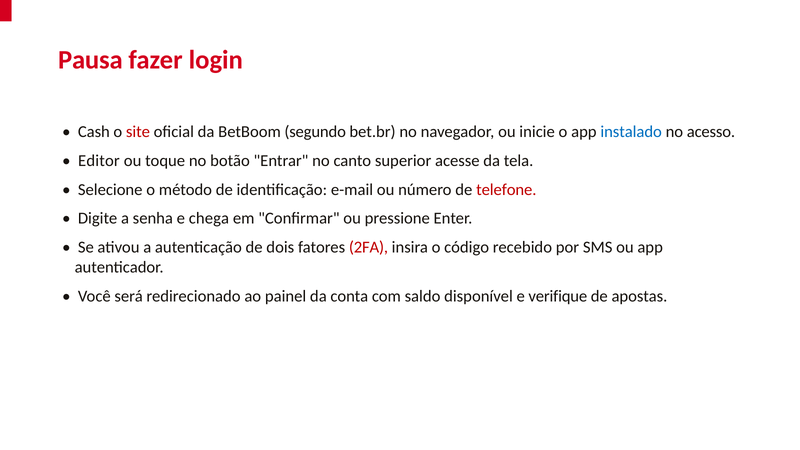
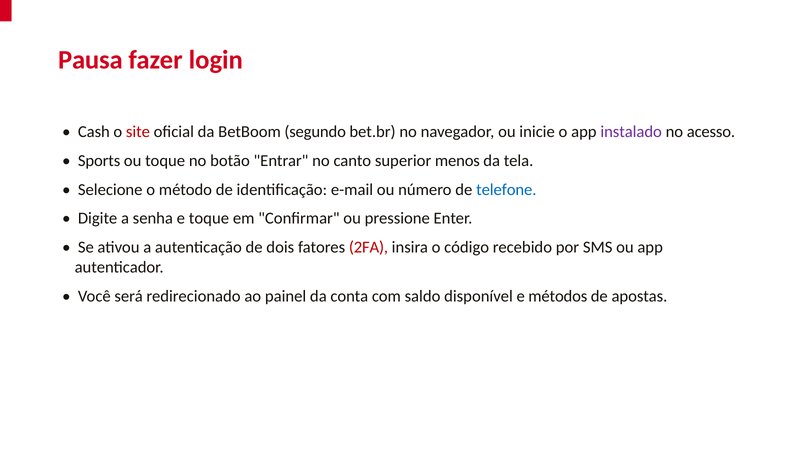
instalado colour: blue -> purple
Editor: Editor -> Sports
acesse: acesse -> menos
telefone colour: red -> blue
e chega: chega -> toque
verifique: verifique -> métodos
